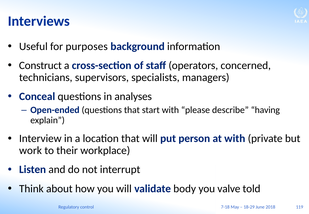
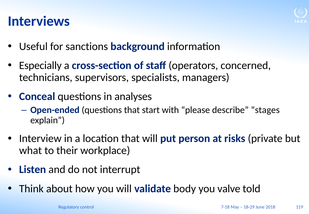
purposes: purposes -> sanctions
Construct: Construct -> Especially
having: having -> stages
at with: with -> risks
work: work -> what
